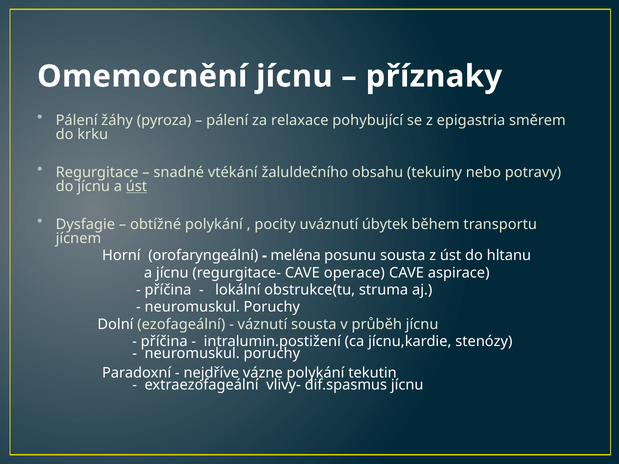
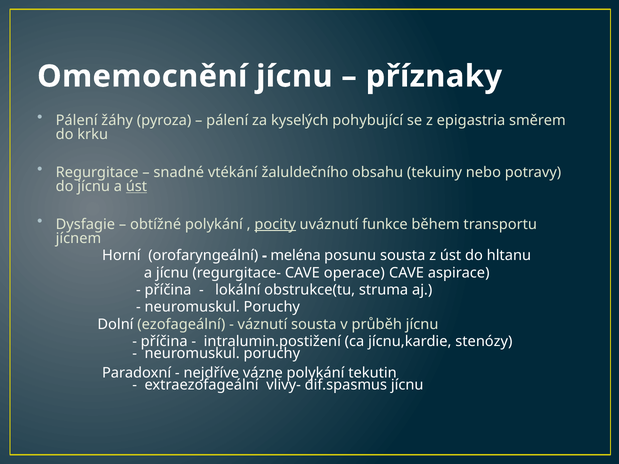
relaxace: relaxace -> kyselých
pocity underline: none -> present
úbytek: úbytek -> funkce
